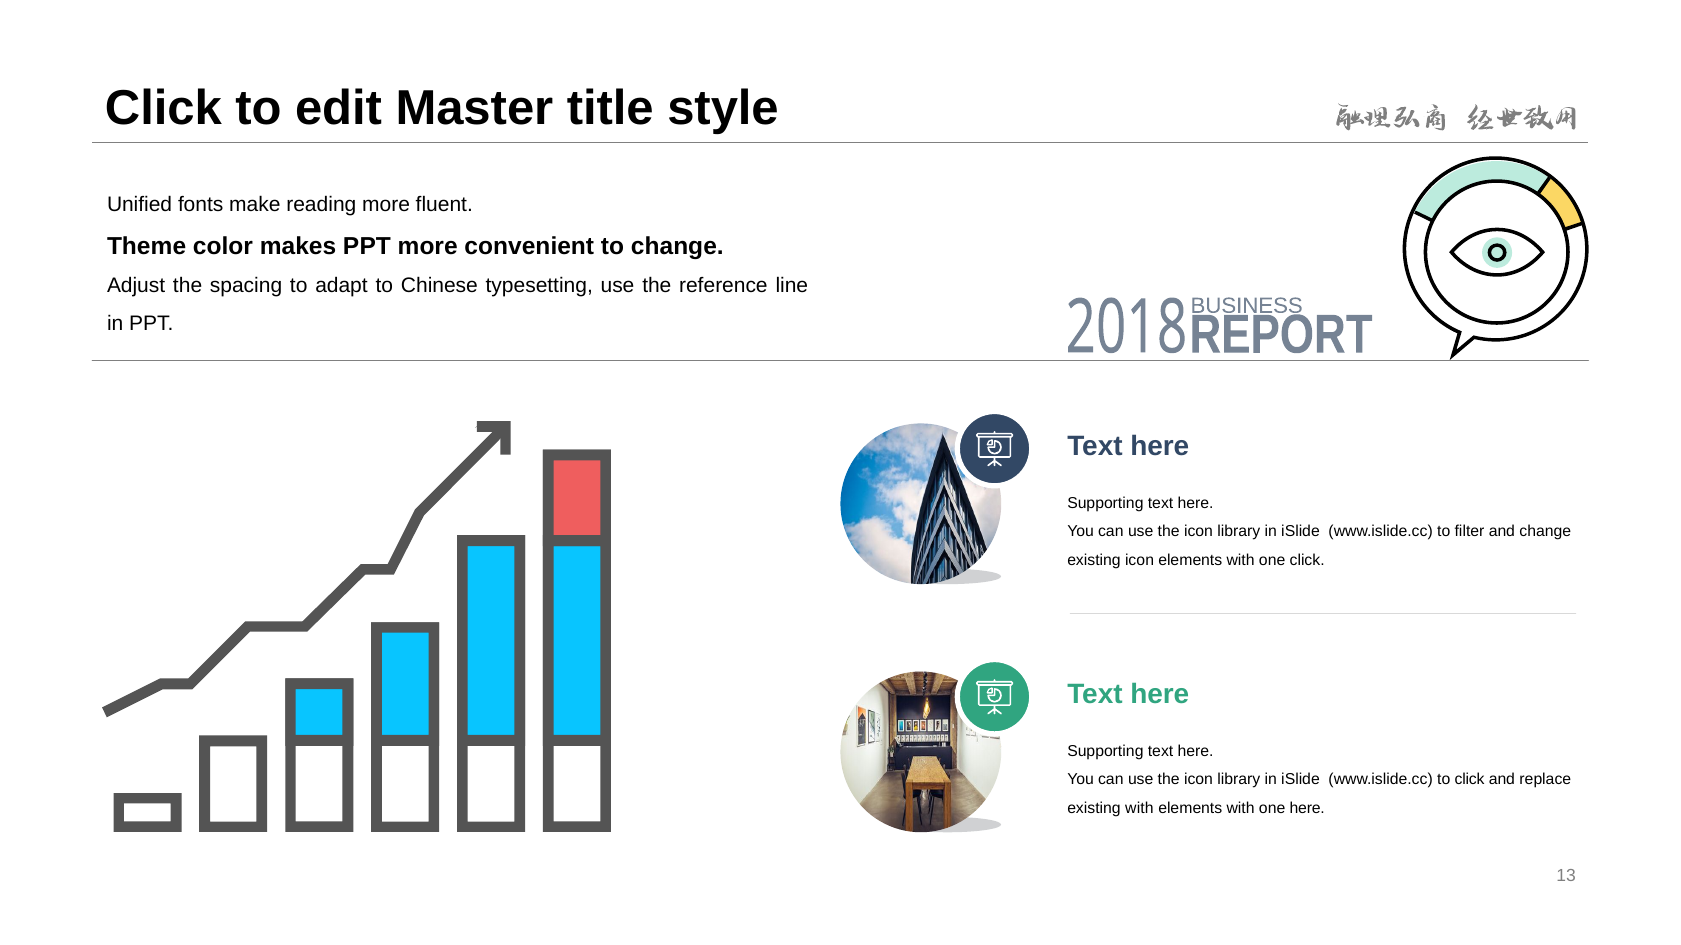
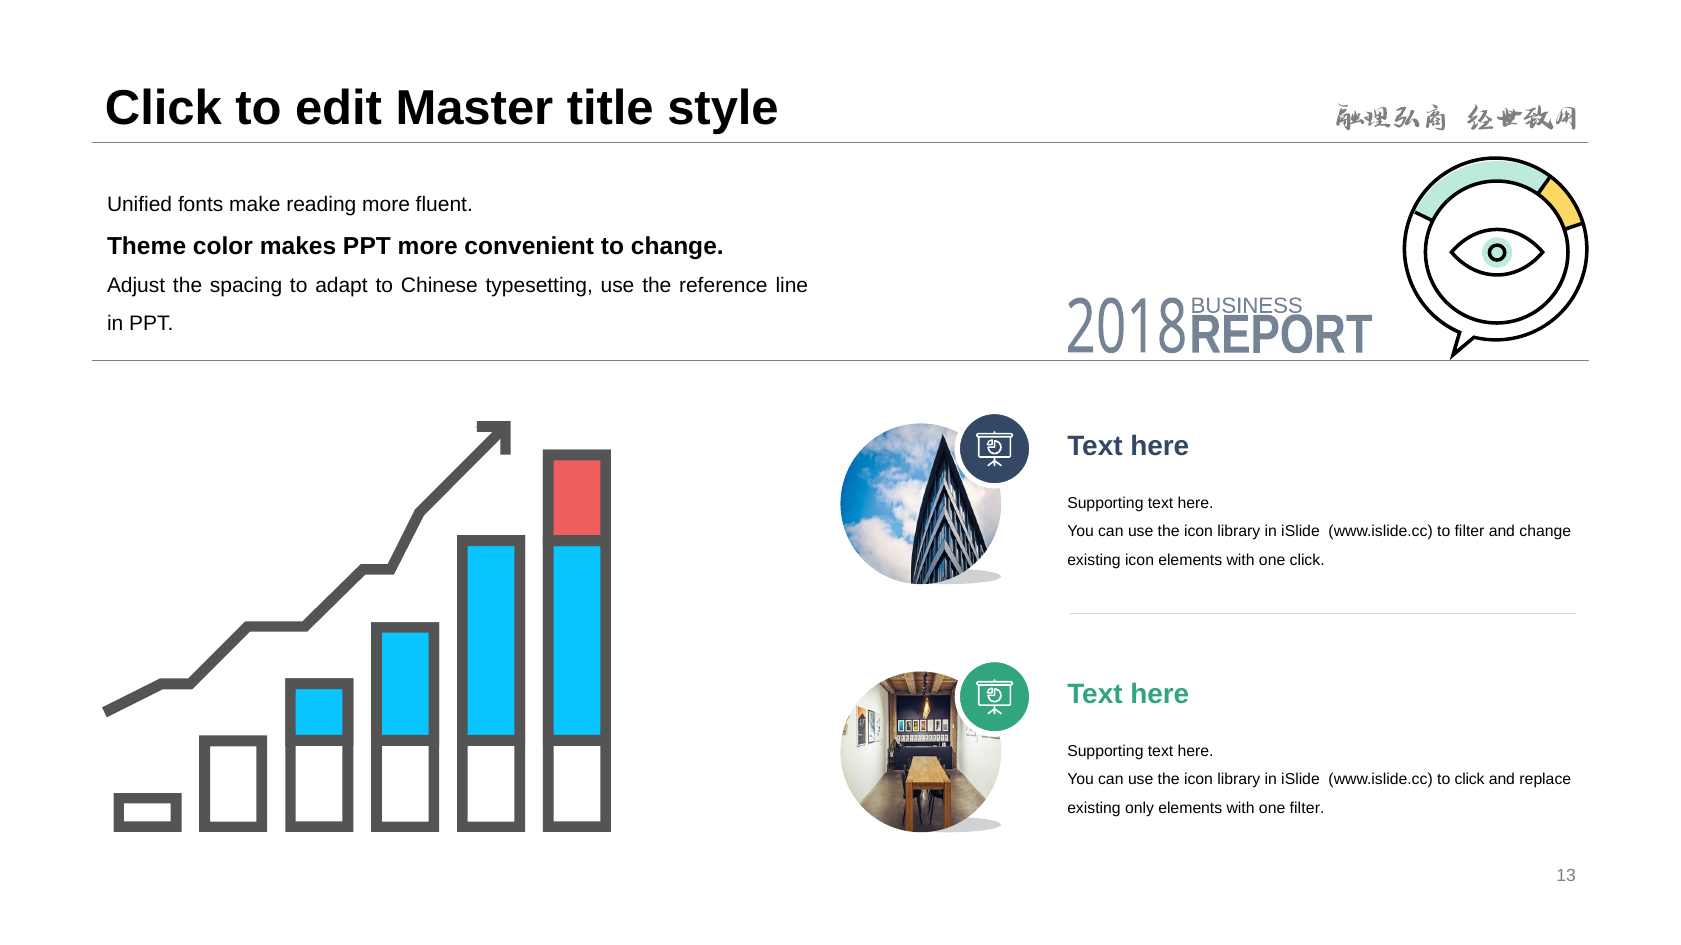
existing with: with -> only
one here: here -> filter
